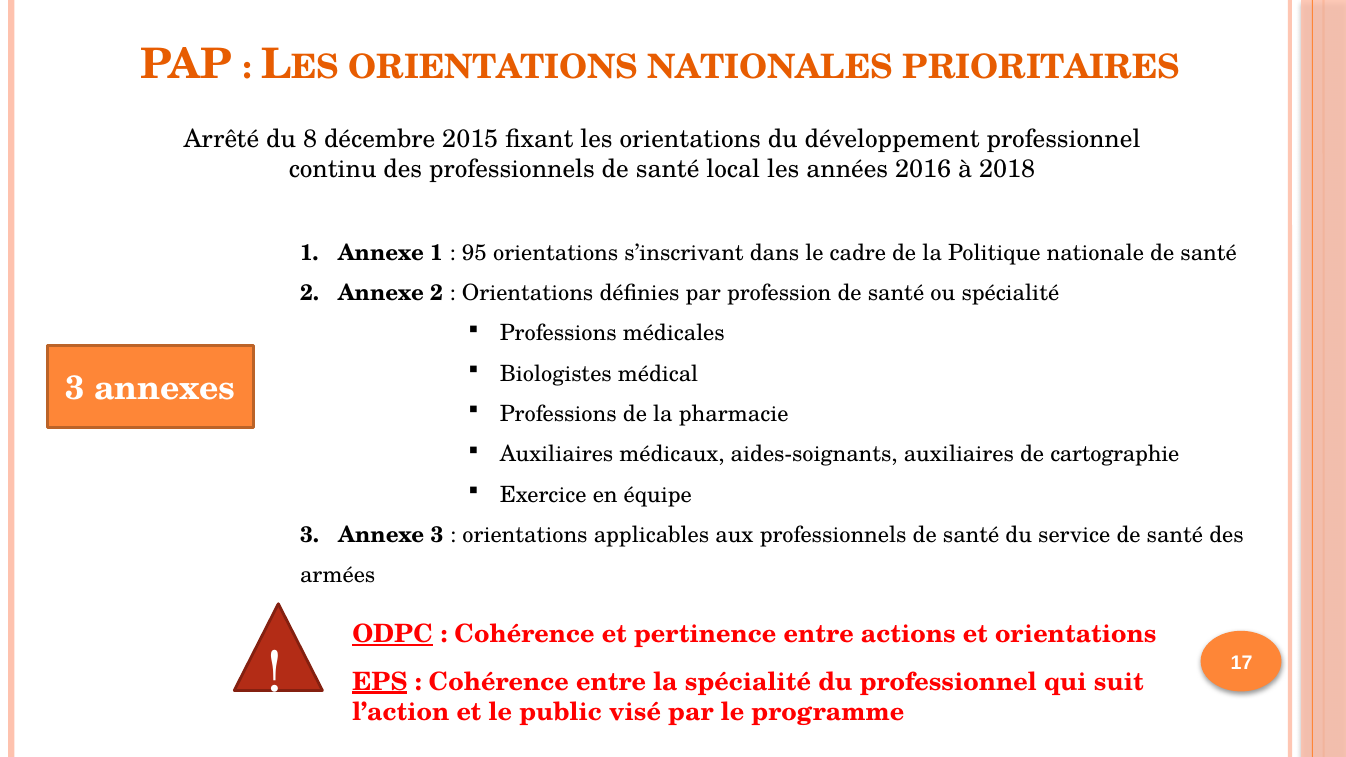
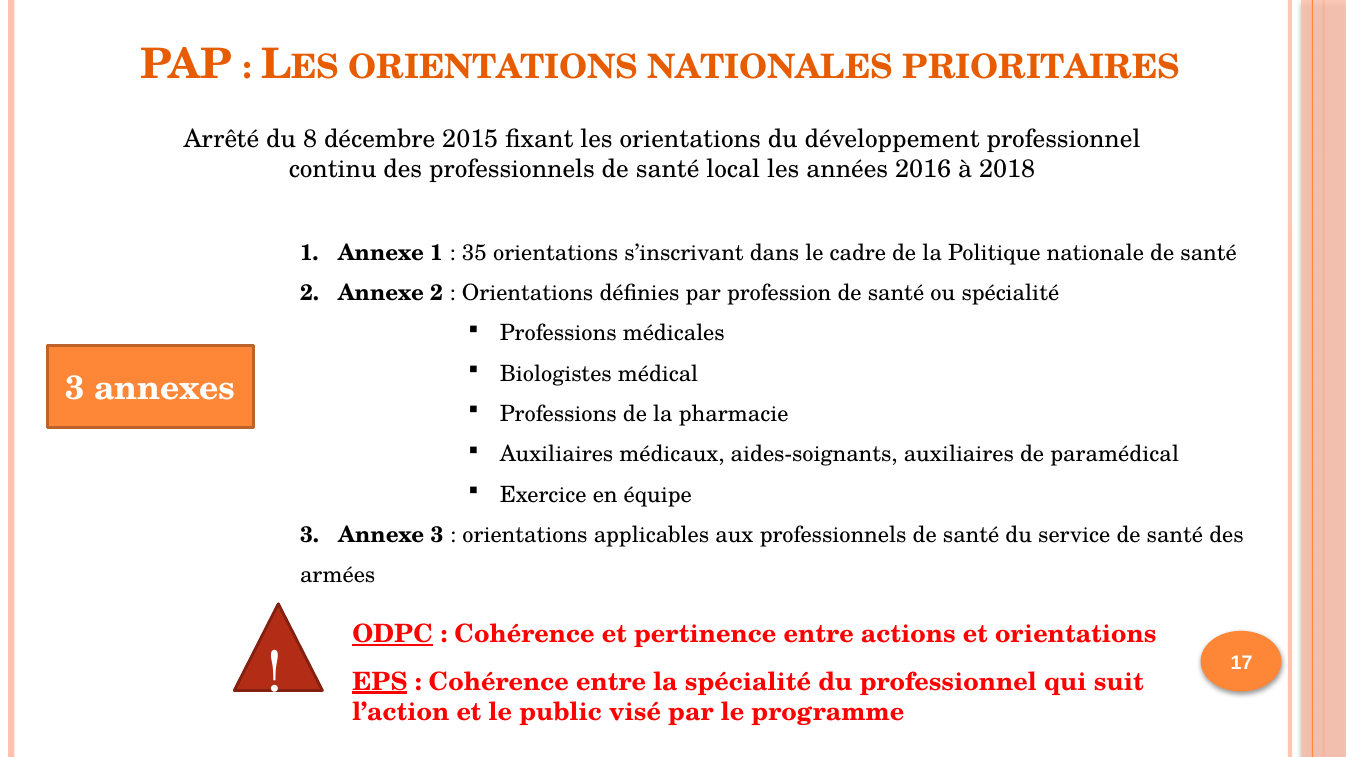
95: 95 -> 35
cartographie: cartographie -> paramédical
